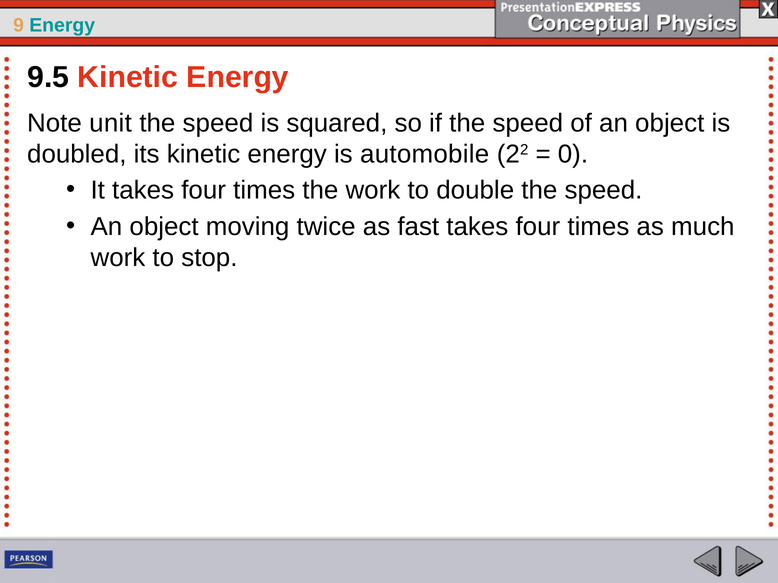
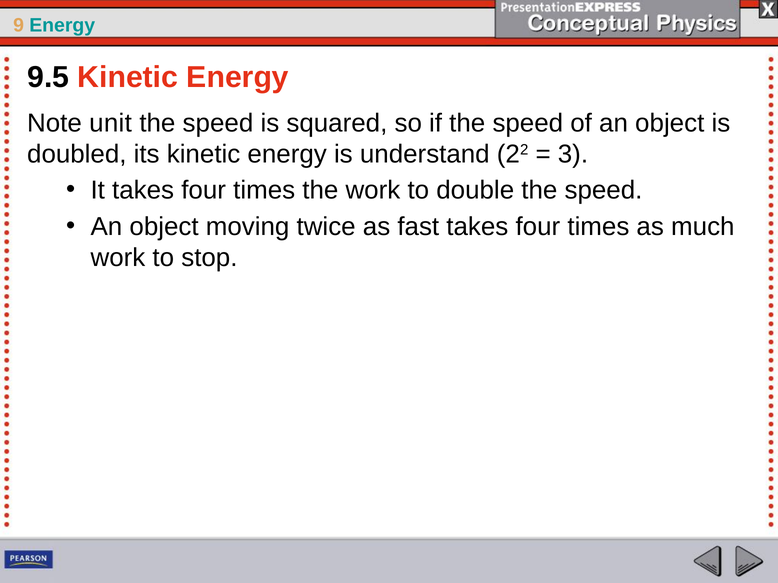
automobile: automobile -> understand
0: 0 -> 3
